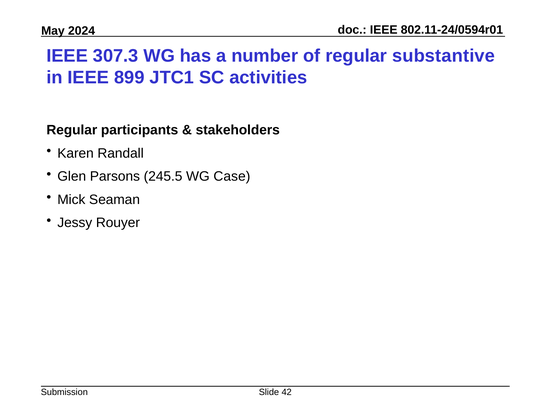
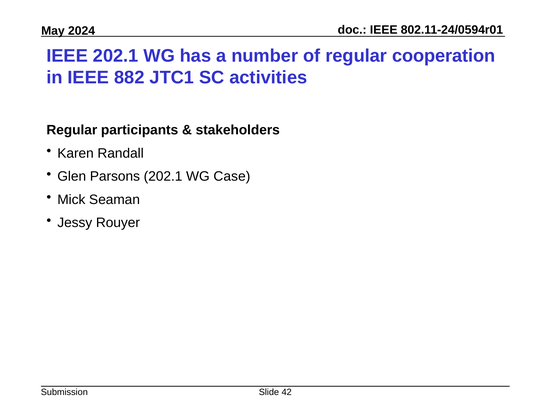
IEEE 307.3: 307.3 -> 202.1
substantive: substantive -> cooperation
899: 899 -> 882
Parsons 245.5: 245.5 -> 202.1
